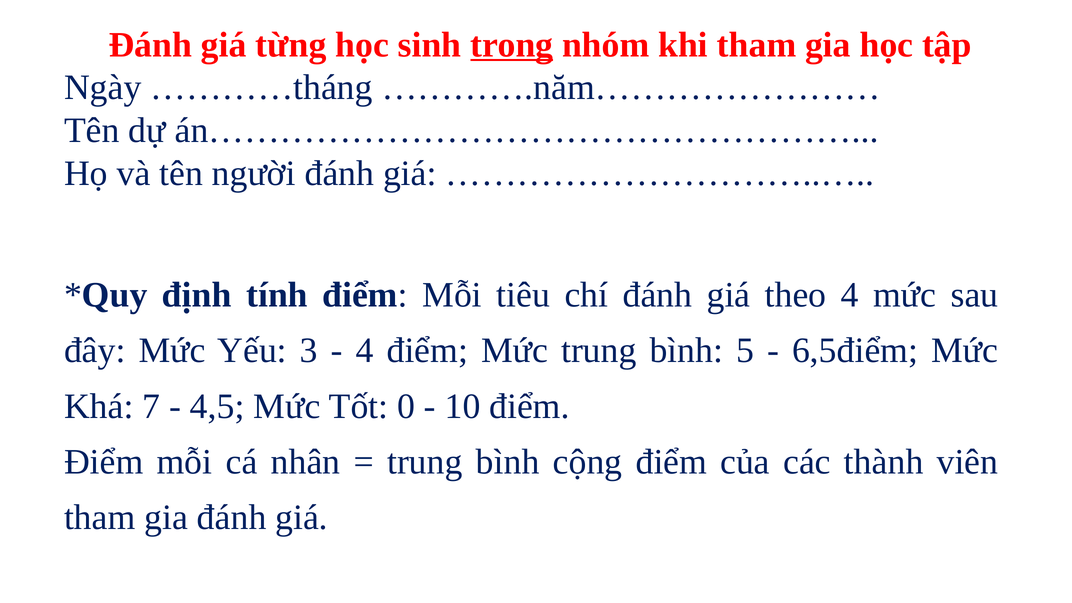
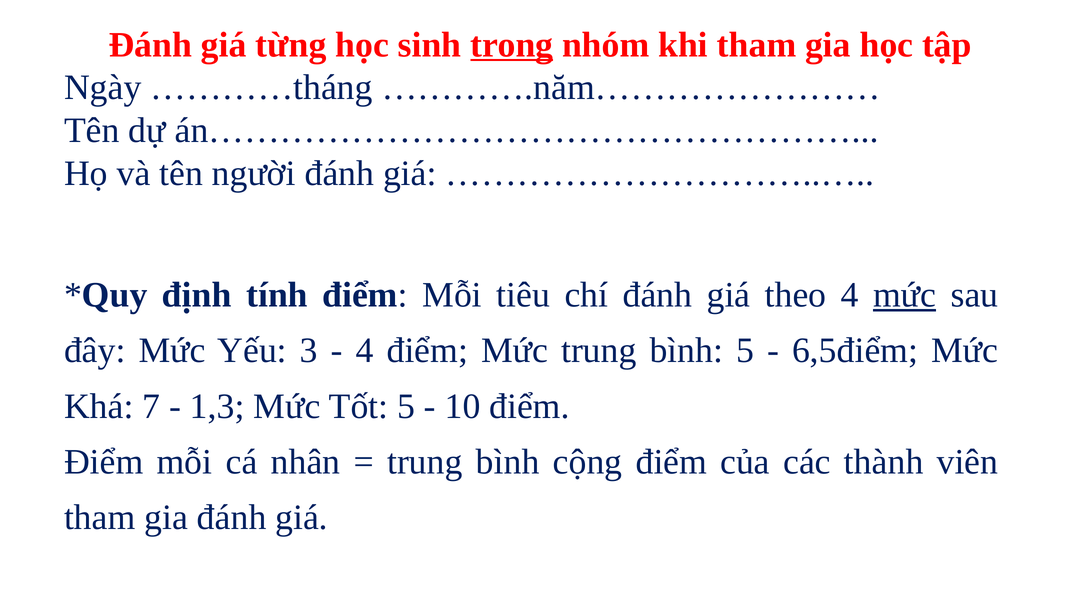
mức at (905, 295) underline: none -> present
4,5: 4,5 -> 1,3
Tốt 0: 0 -> 5
